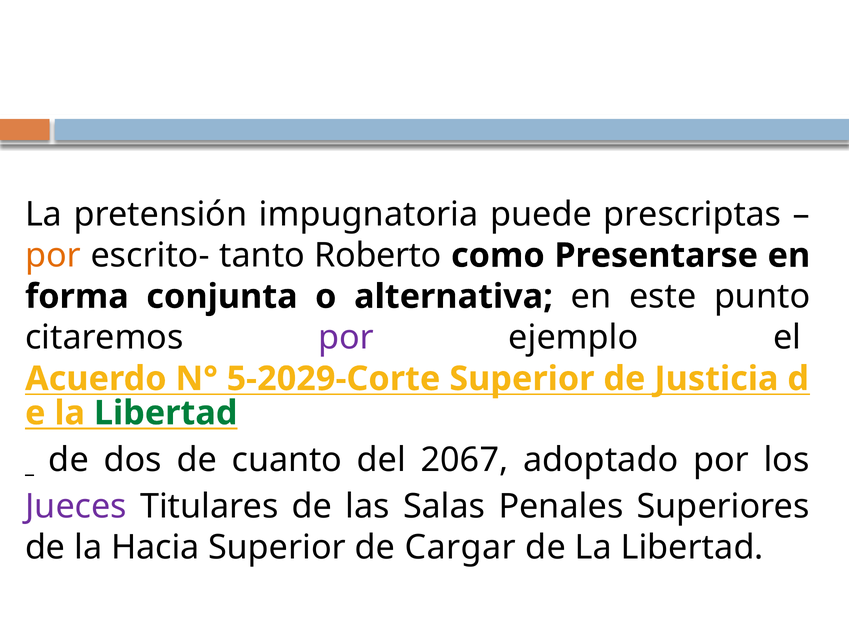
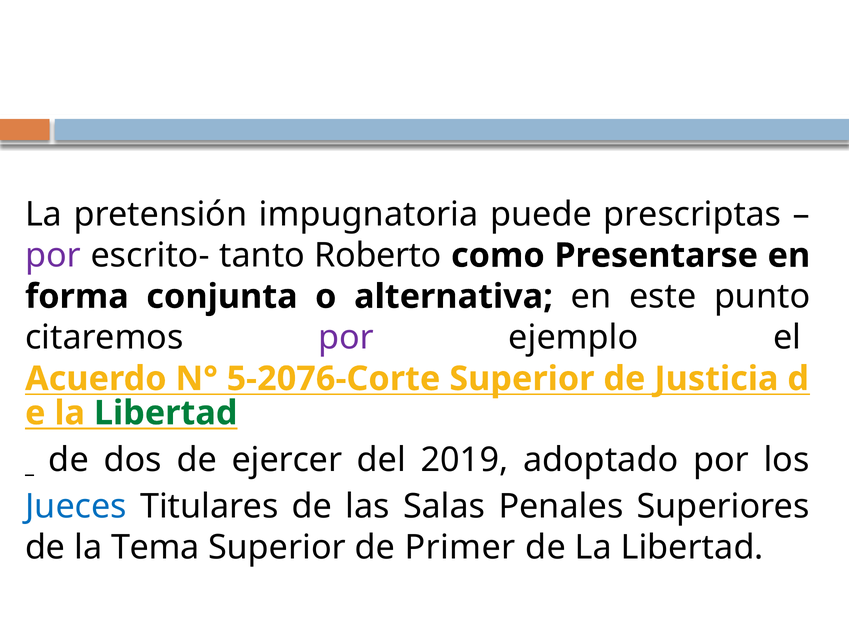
por at (53, 255) colour: orange -> purple
5-2029-Corte: 5-2029-Corte -> 5-2076-Corte
cuanto: cuanto -> ejercer
2067: 2067 -> 2019
Jueces colour: purple -> blue
Hacia: Hacia -> Tema
Cargar: Cargar -> Primer
